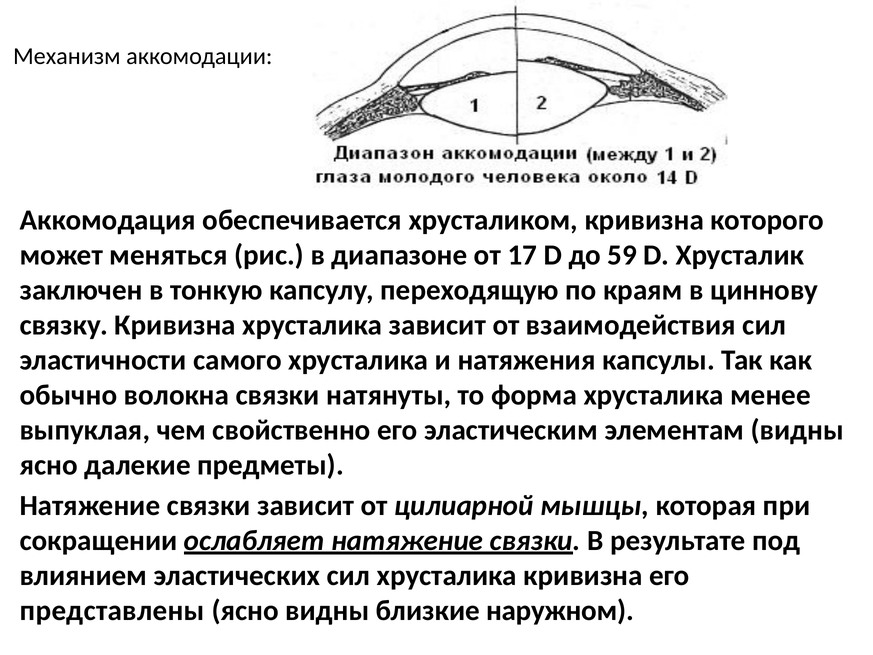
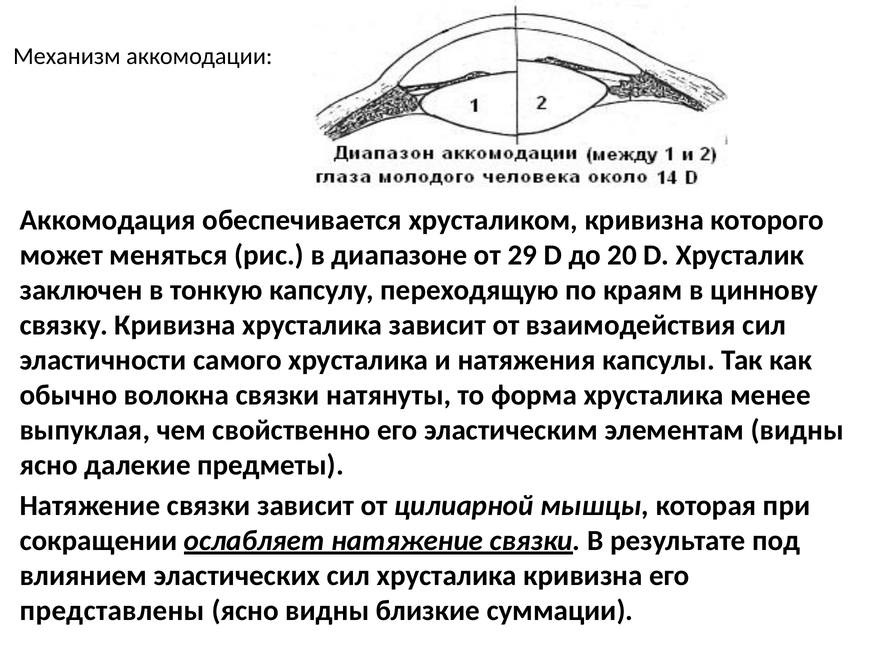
17: 17 -> 29
59: 59 -> 20
наружном: наружном -> суммации
